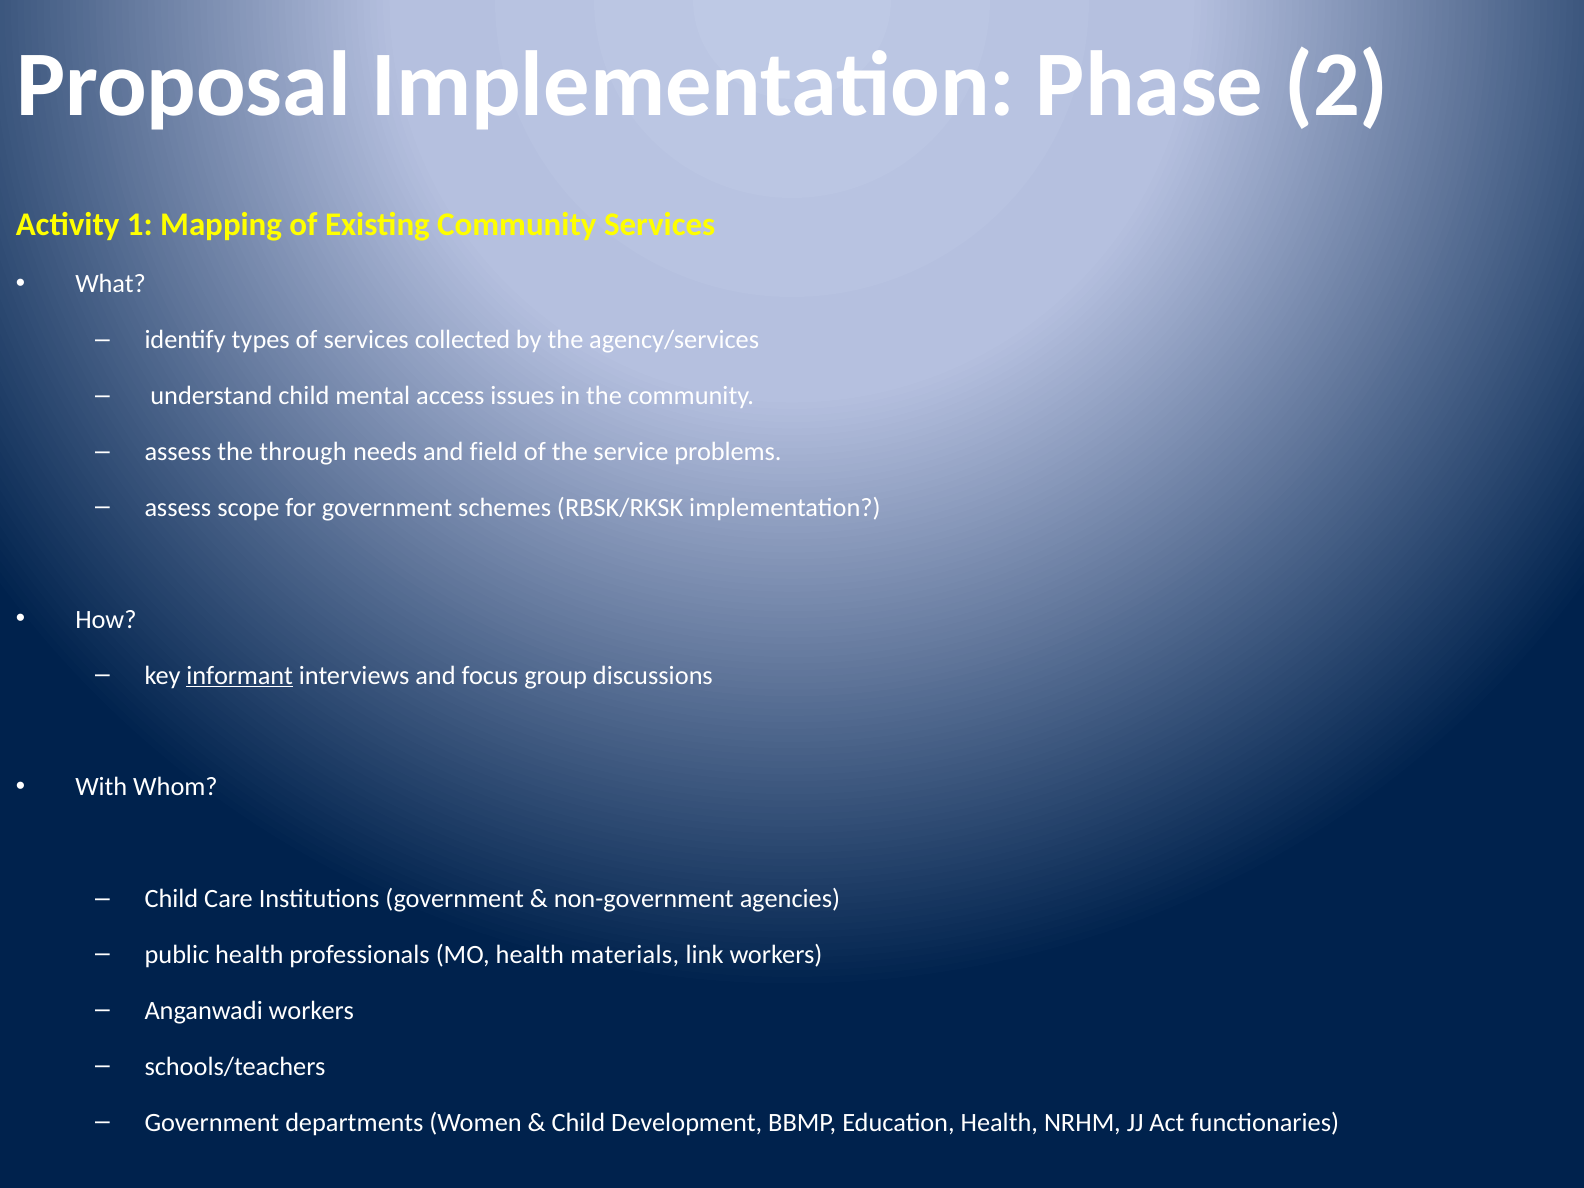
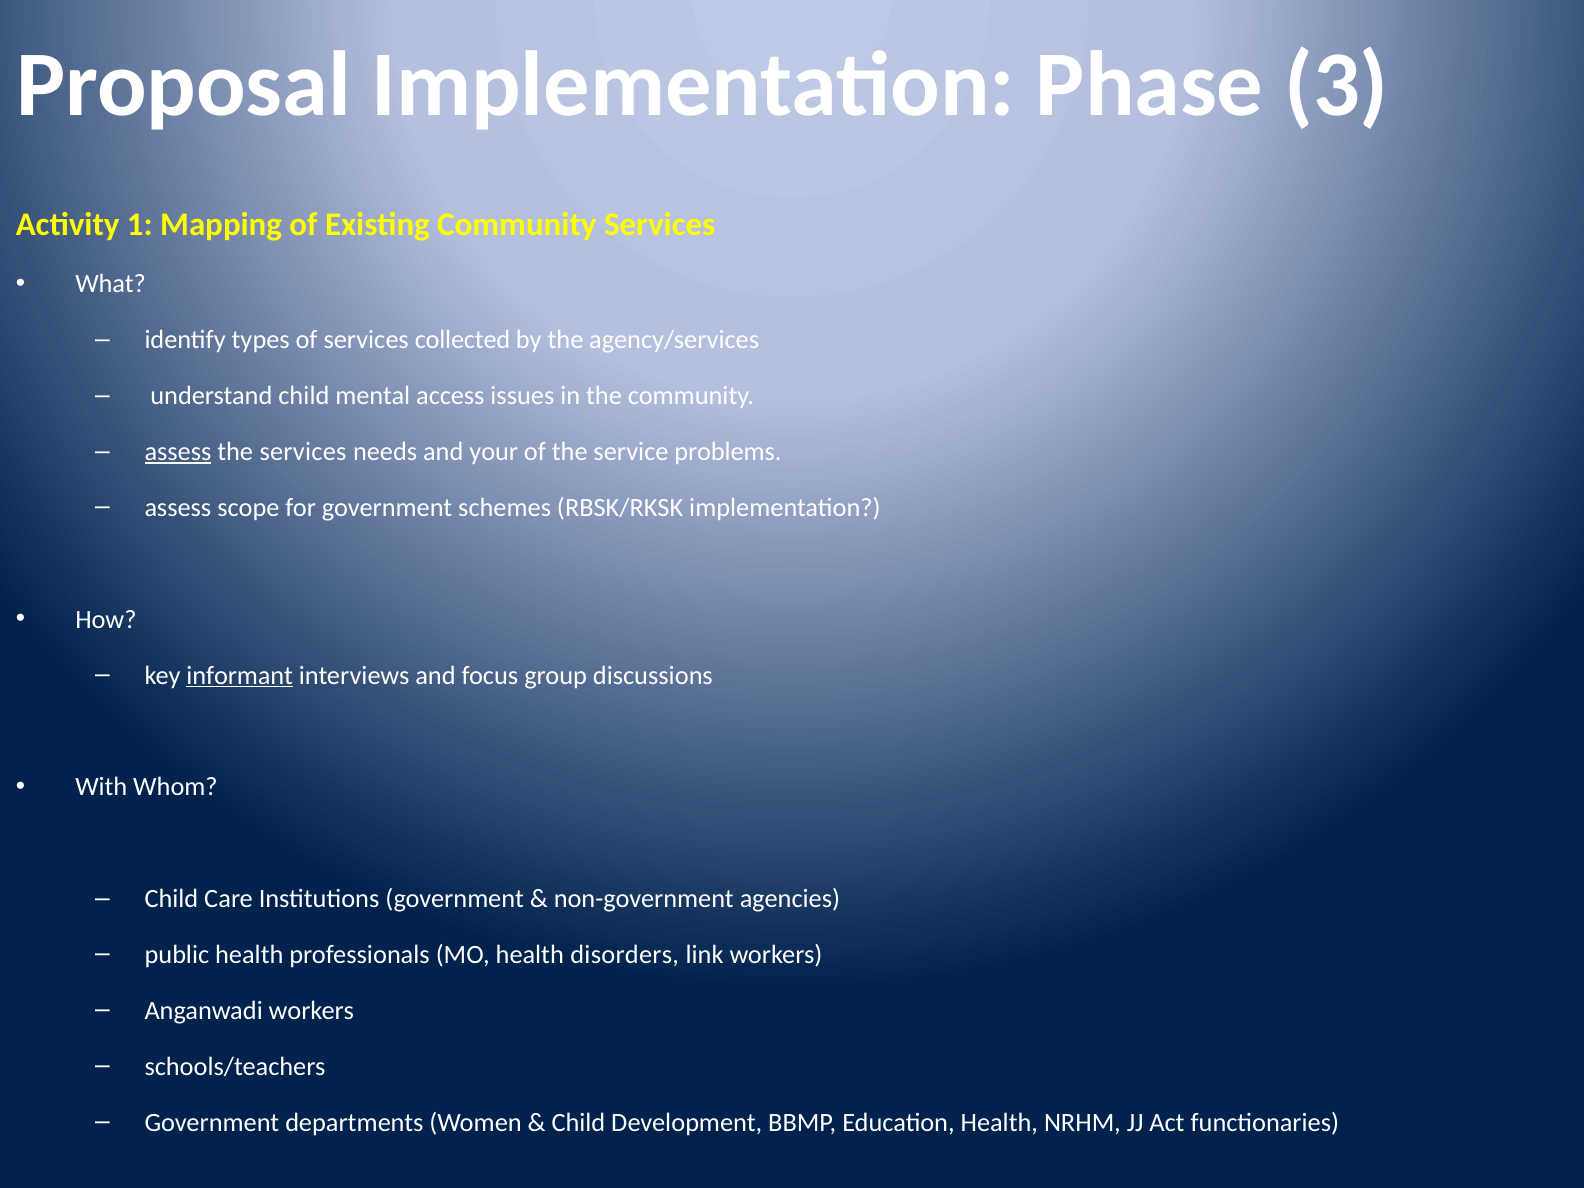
2: 2 -> 3
assess at (178, 452) underline: none -> present
the through: through -> services
field: field -> your
materials: materials -> disorders
